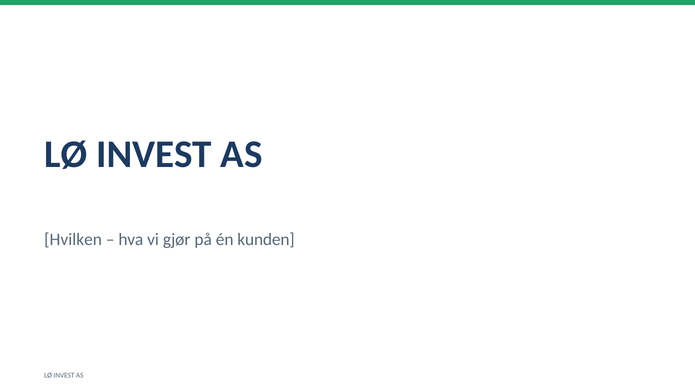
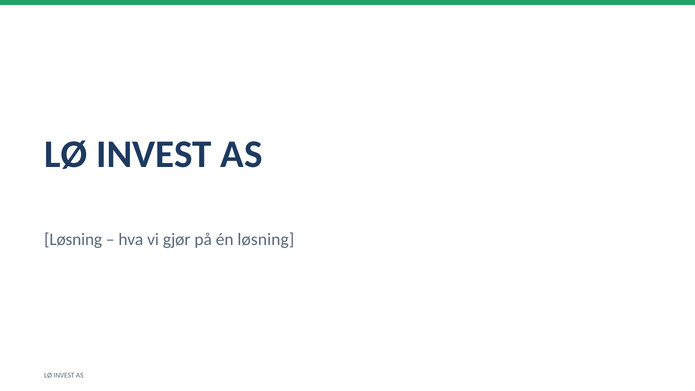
Hvilken at (73, 239): Hvilken -> Løsning
én kunden: kunden -> løsning
